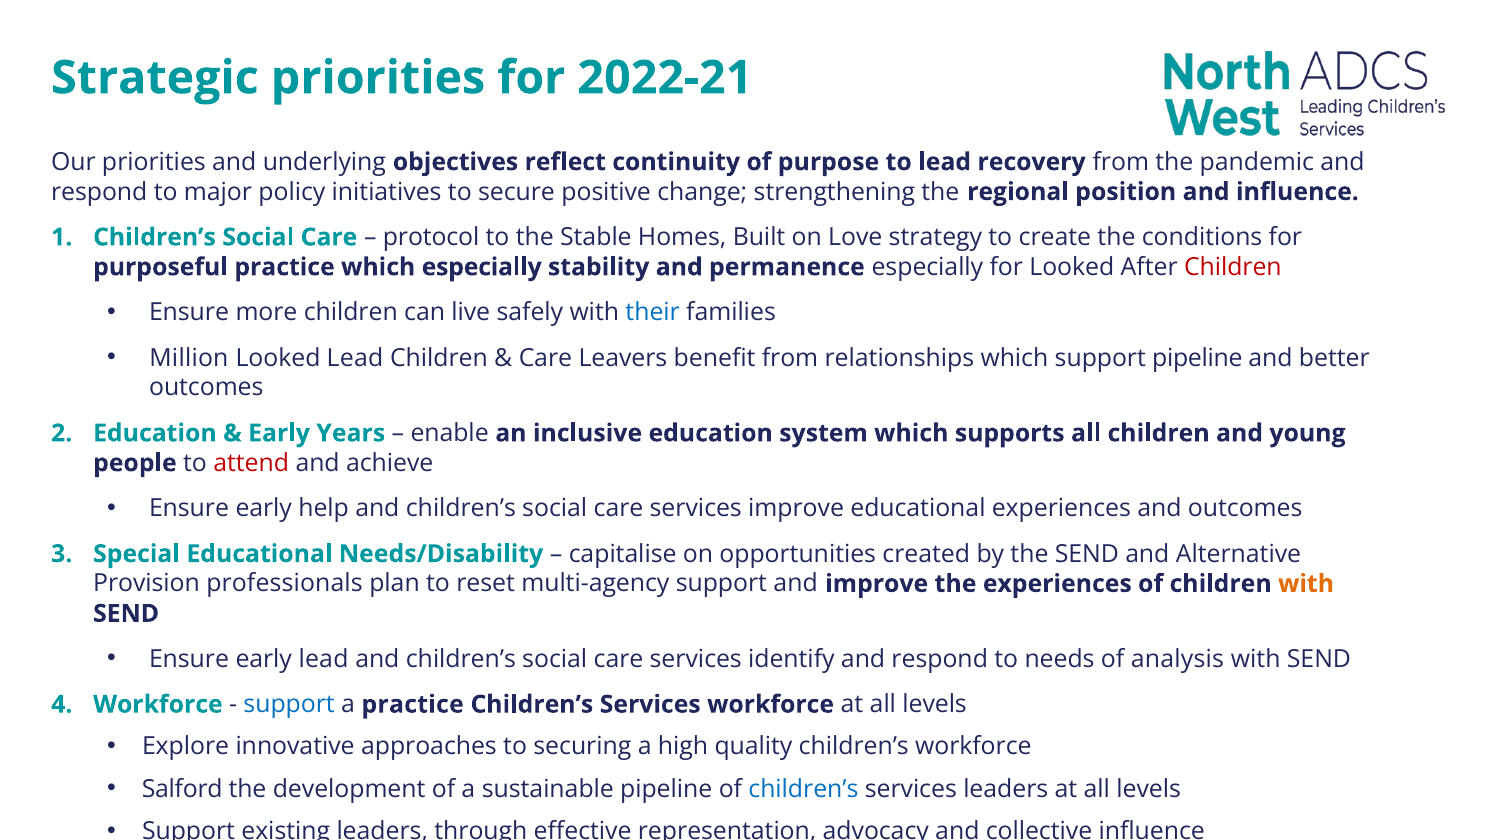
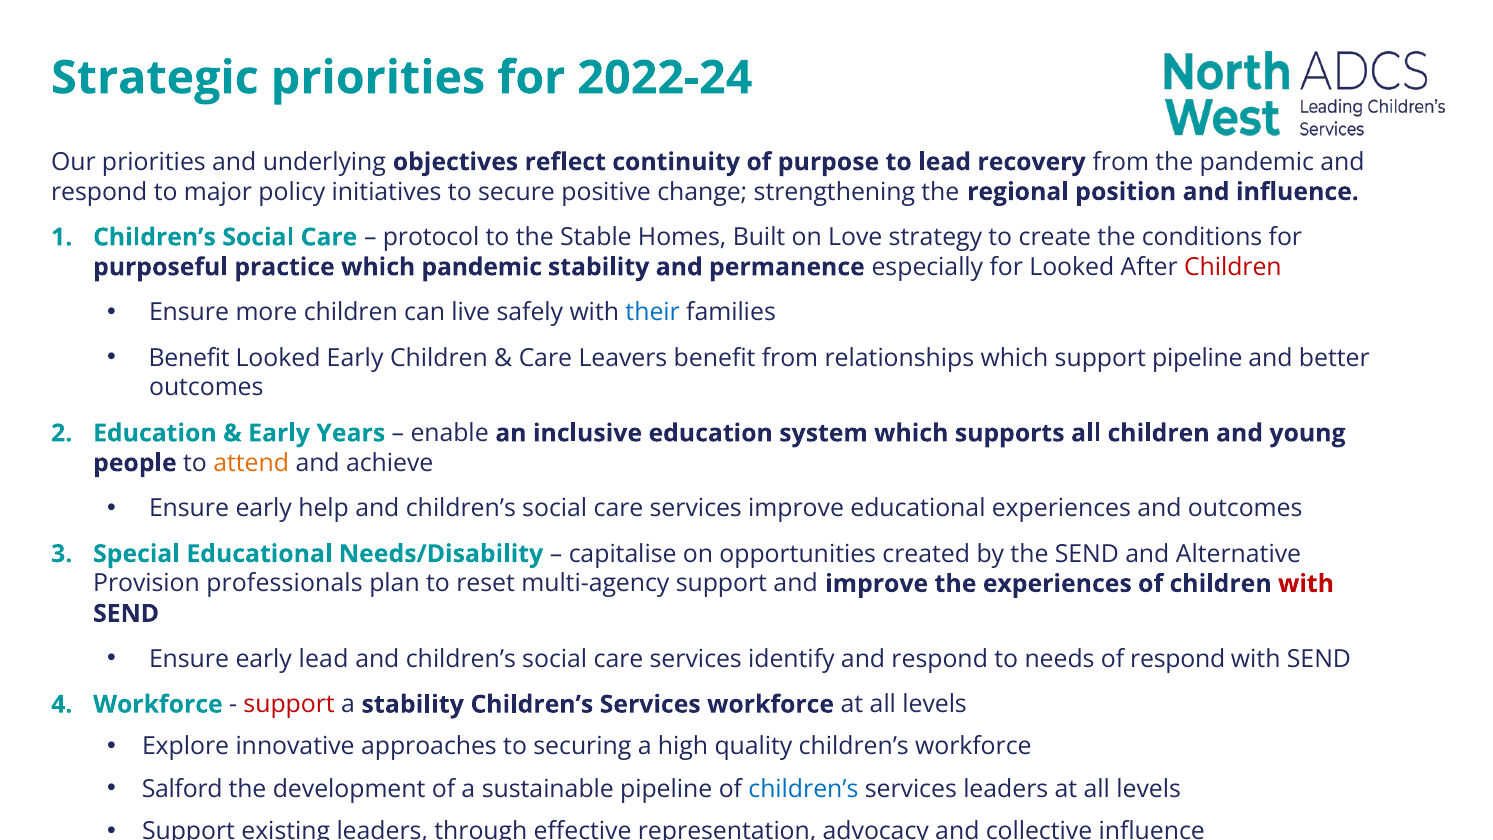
2022-21: 2022-21 -> 2022-24
which especially: especially -> pandemic
Million at (189, 358): Million -> Benefit
Looked Lead: Lead -> Early
attend colour: red -> orange
with at (1306, 584) colour: orange -> red
of analysis: analysis -> respond
support at (289, 704) colour: blue -> red
a practice: practice -> stability
